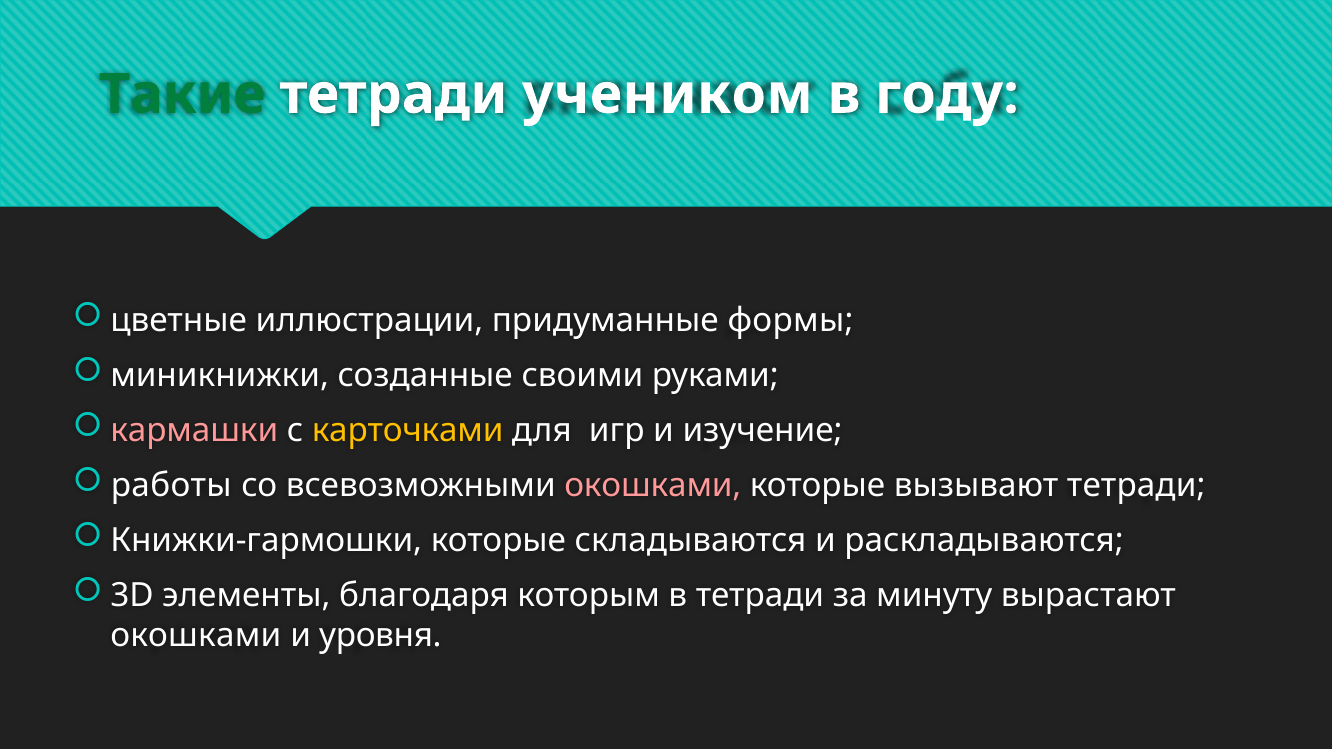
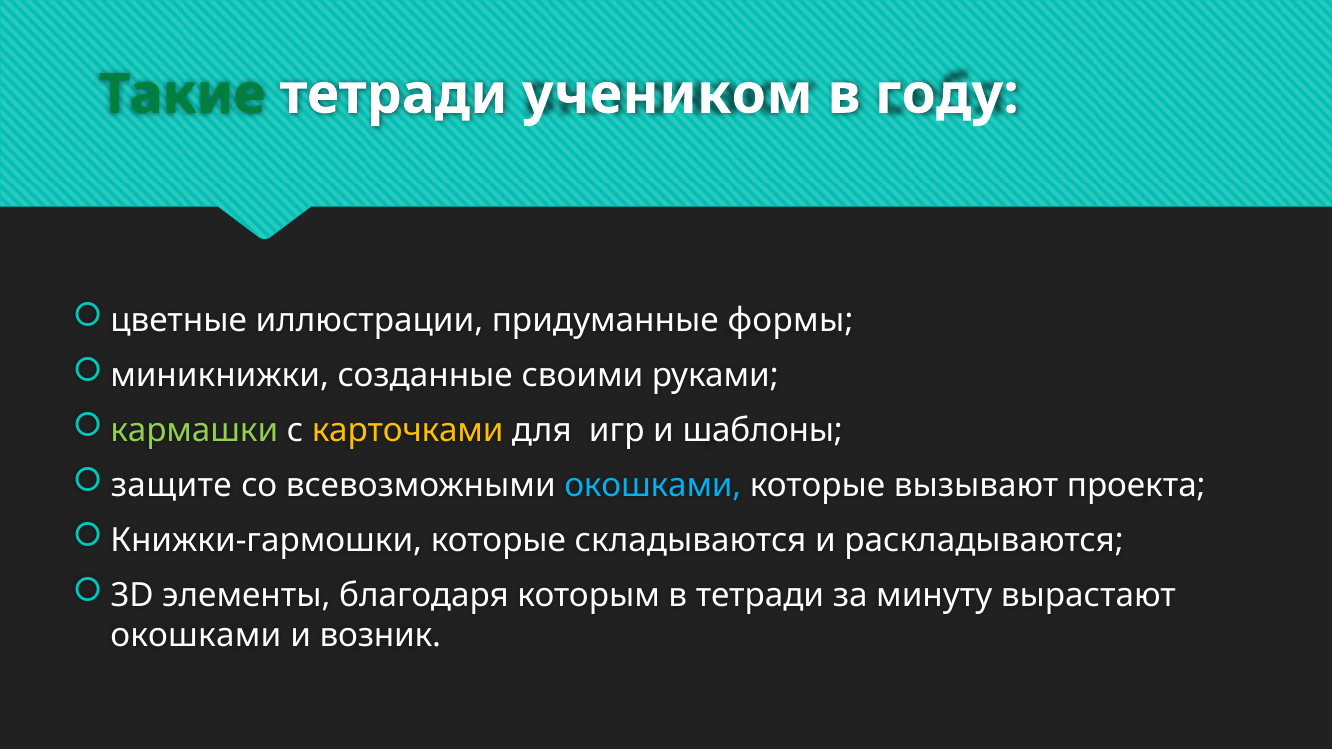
кармашки colour: pink -> light green
изучение: изучение -> шаблоны
работы: работы -> защите
окошками at (653, 486) colour: pink -> light blue
вызывают тетради: тетради -> проекта
уровня: уровня -> возник
